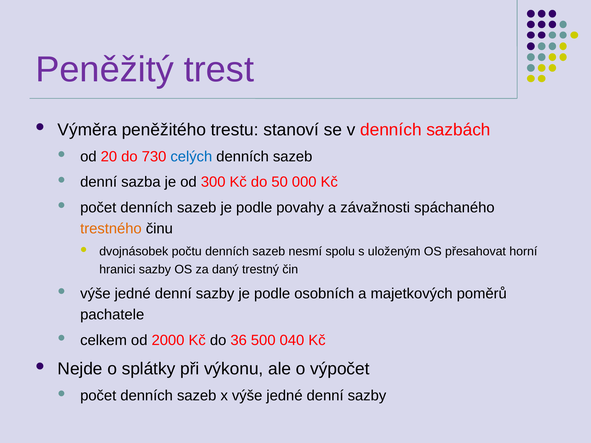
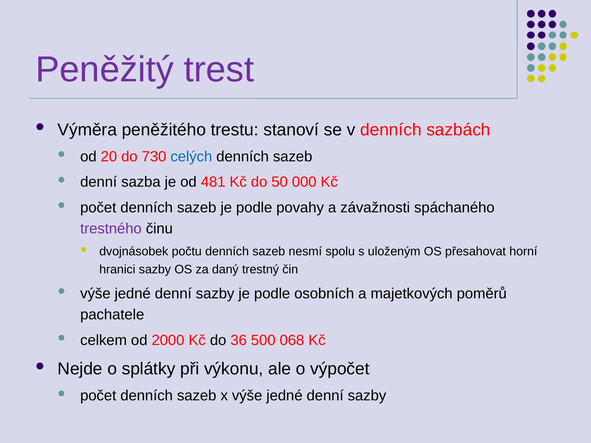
300: 300 -> 481
trestného colour: orange -> purple
040: 040 -> 068
